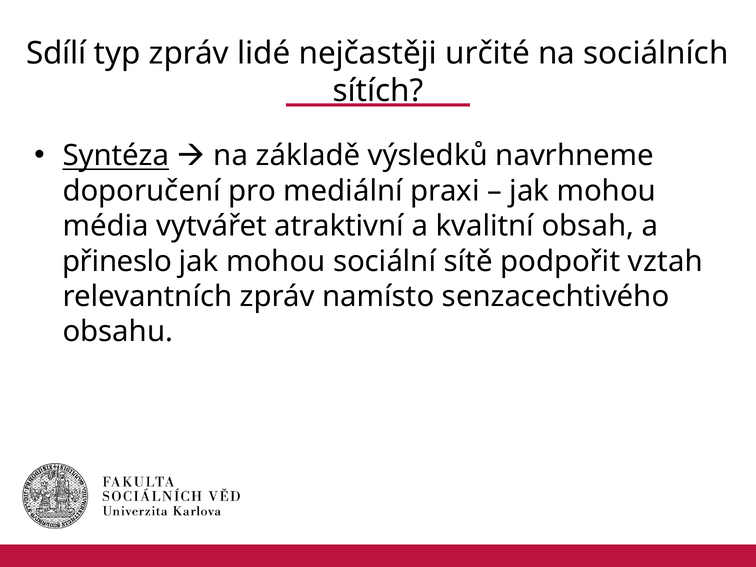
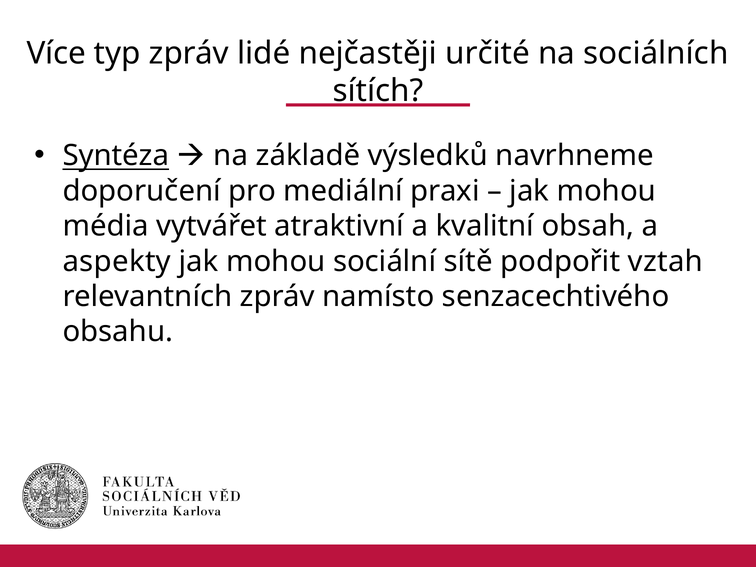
Sdílí: Sdílí -> Více
přineslo: přineslo -> aspekty
